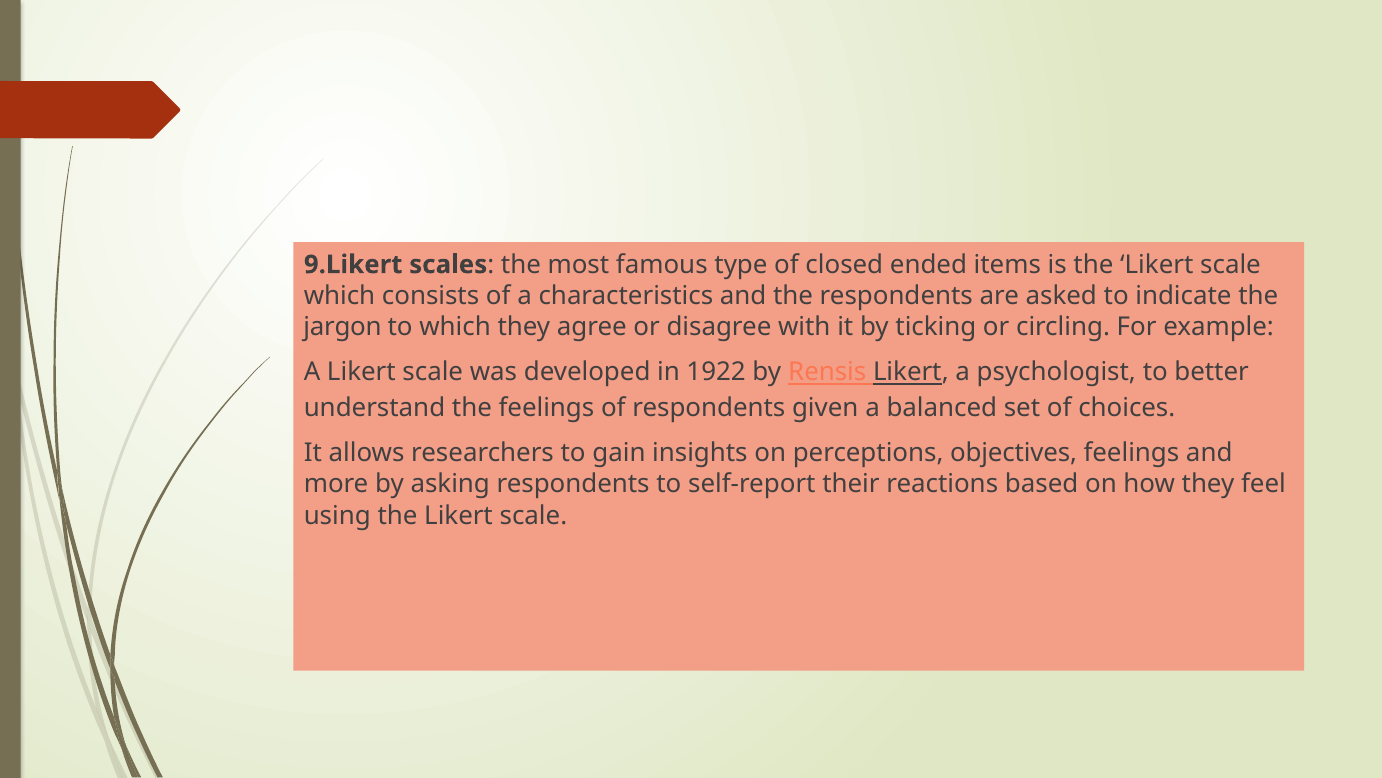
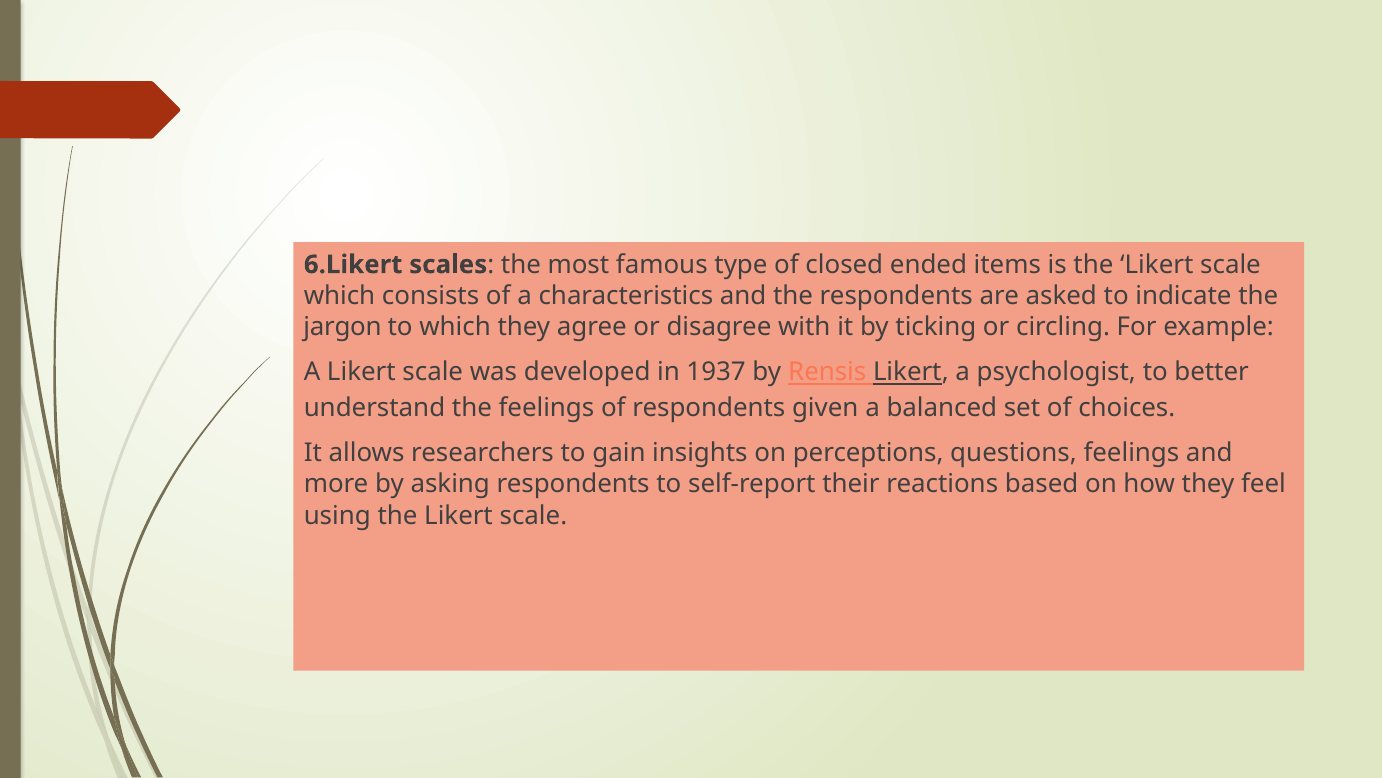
9.Likert: 9.Likert -> 6.Likert
1922: 1922 -> 1937
objectives: objectives -> questions
